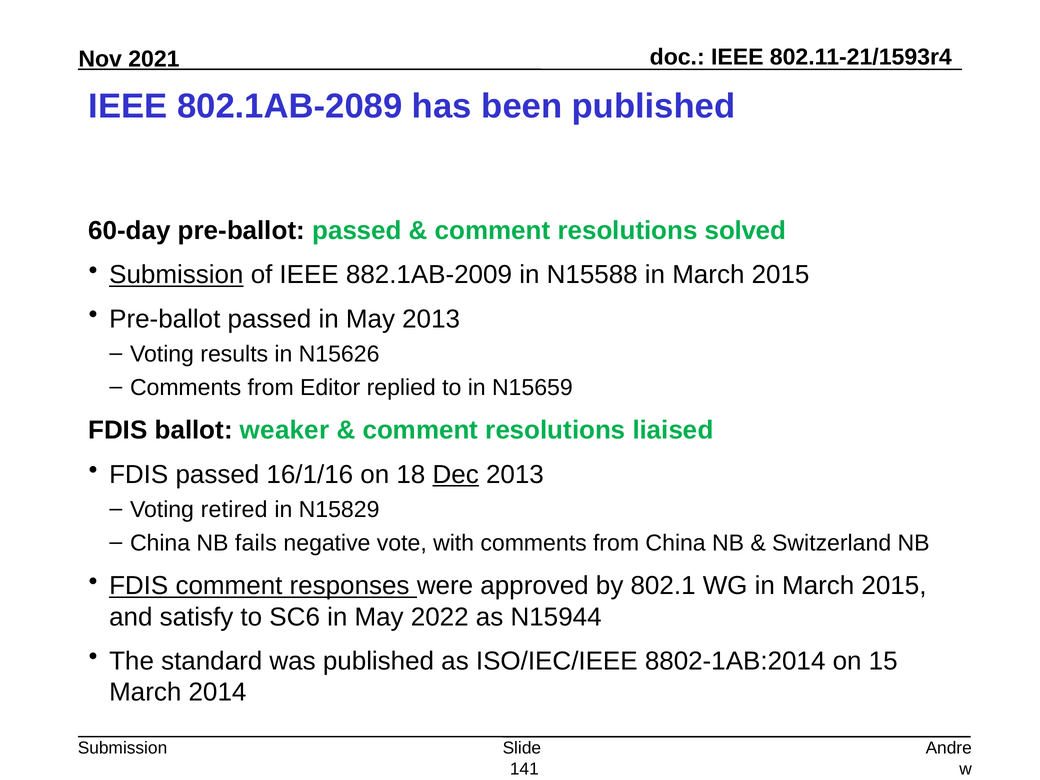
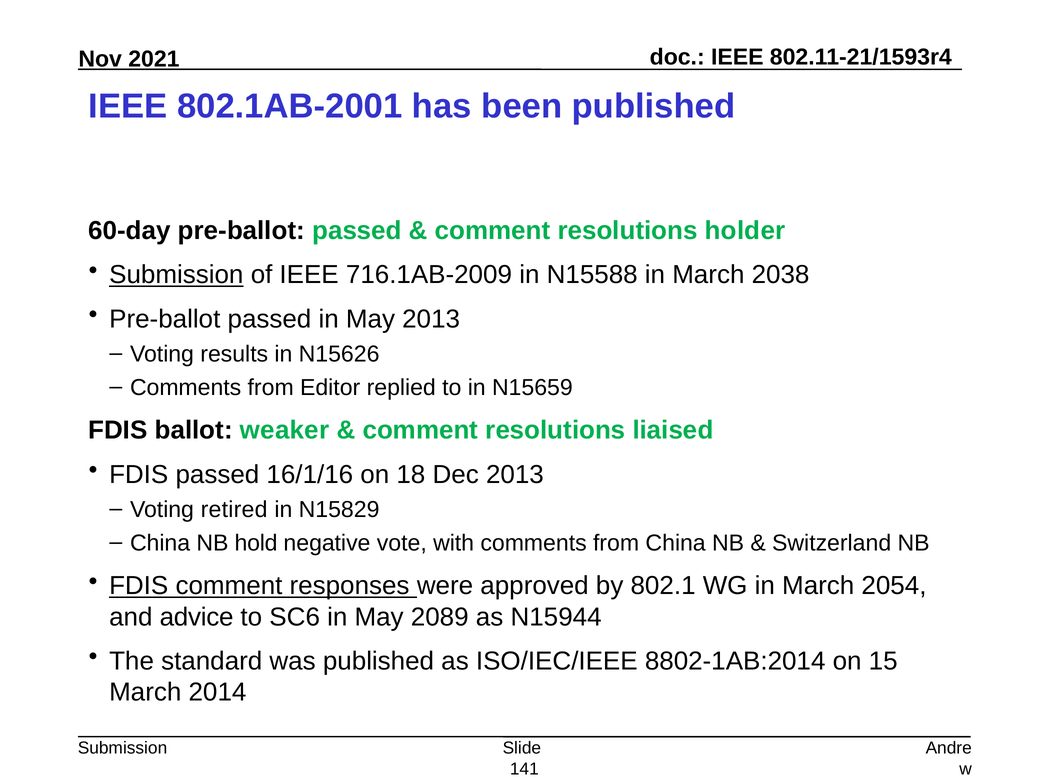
802.1AB-2089: 802.1AB-2089 -> 802.1AB-2001
solved: solved -> holder
882.1AB-2009: 882.1AB-2009 -> 716.1AB-2009
N15588 in March 2015: 2015 -> 2038
Dec underline: present -> none
fails: fails -> hold
WG in March 2015: 2015 -> 2054
satisfy: satisfy -> advice
2022: 2022 -> 2089
